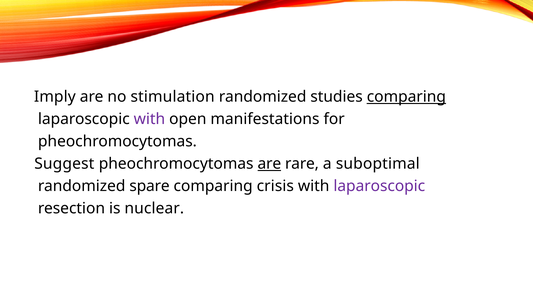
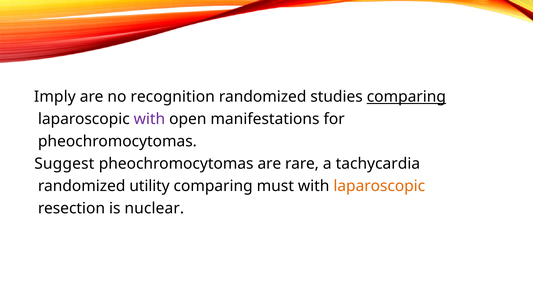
stimulation: stimulation -> recognition
are at (269, 164) underline: present -> none
suboptimal: suboptimal -> tachycardia
spare: spare -> utility
crisis: crisis -> must
laparoscopic at (379, 186) colour: purple -> orange
